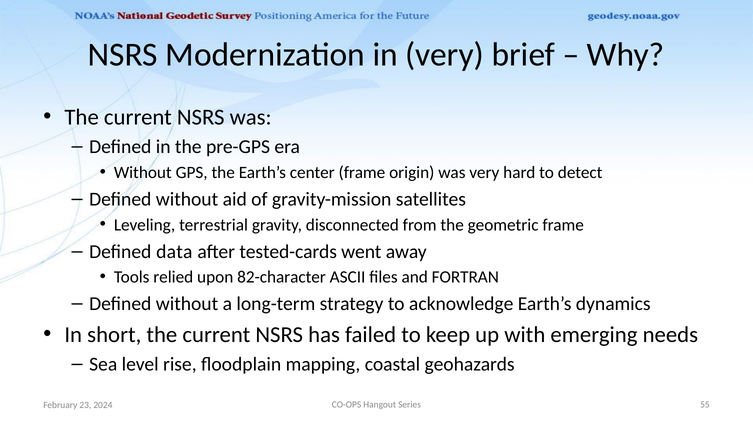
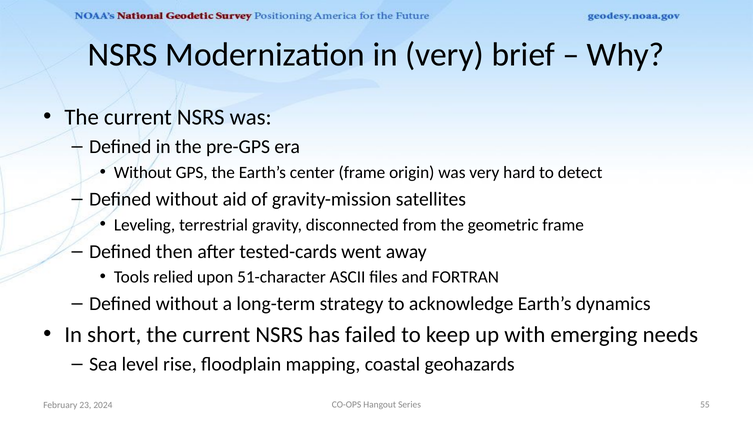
data: data -> then
82-character: 82-character -> 51-character
